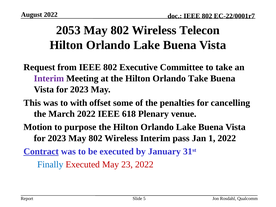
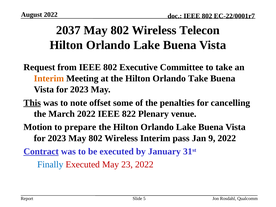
2053: 2053 -> 2037
Interim at (49, 78) colour: purple -> orange
This underline: none -> present
with: with -> note
618: 618 -> 822
purpose: purpose -> prepare
1: 1 -> 9
